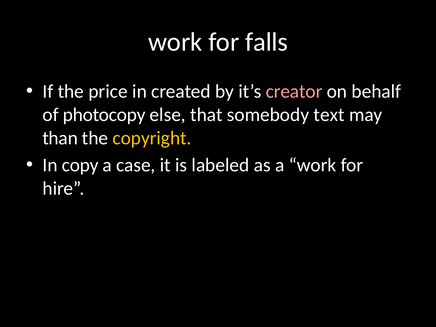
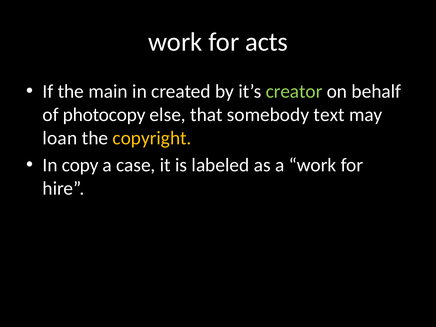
falls: falls -> acts
price: price -> main
creator colour: pink -> light green
than: than -> loan
